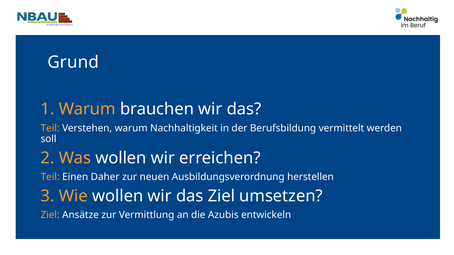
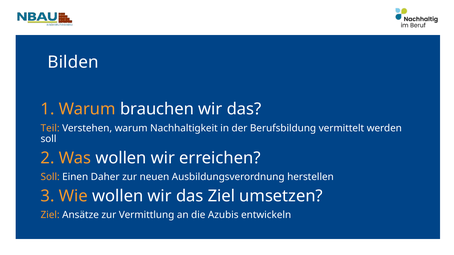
Grund: Grund -> Bilden
Teil at (50, 177): Teil -> Soll
